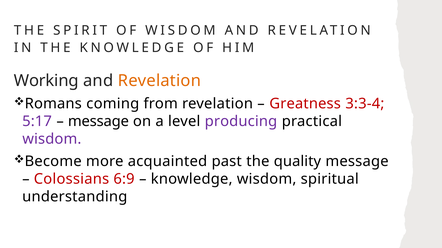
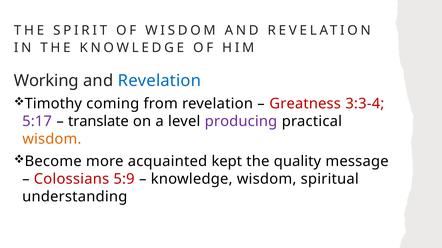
Revelation at (159, 81) colour: orange -> blue
Romans: Romans -> Timothy
message at (98, 122): message -> translate
wisdom at (52, 139) colour: purple -> orange
past: past -> kept
6:9: 6:9 -> 5:9
